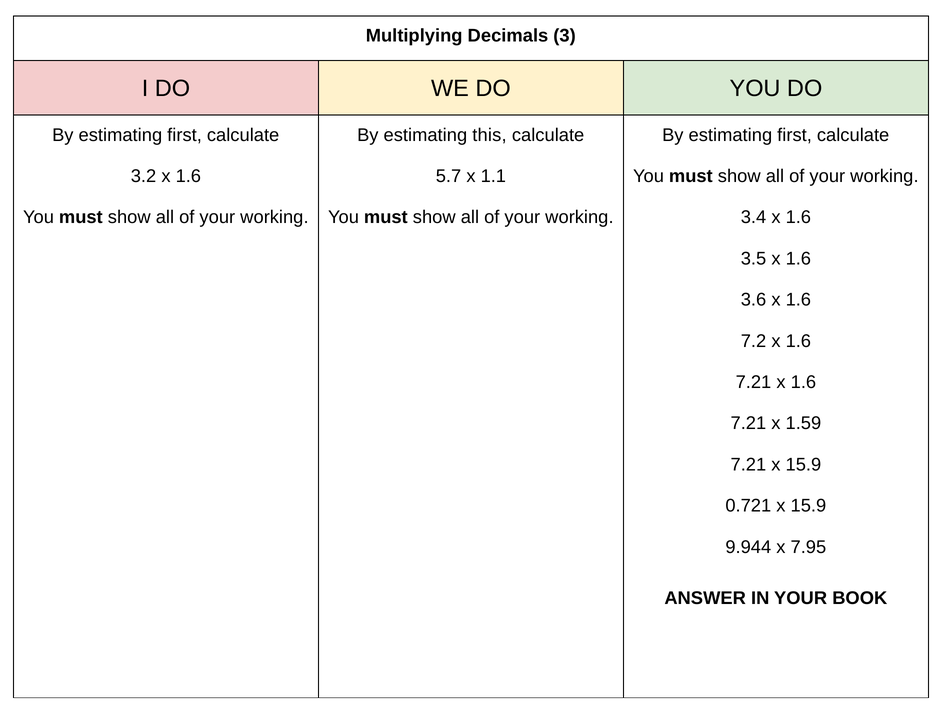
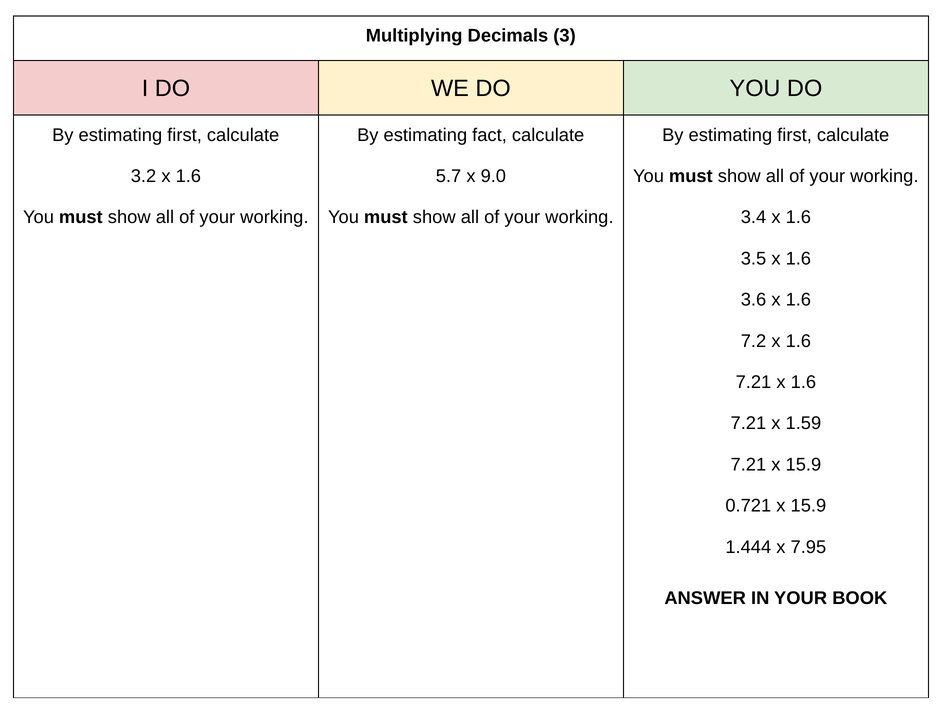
this: this -> fact
1.1: 1.1 -> 9.0
9.944: 9.944 -> 1.444
